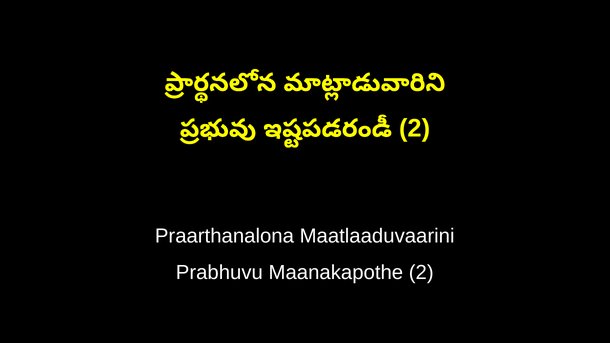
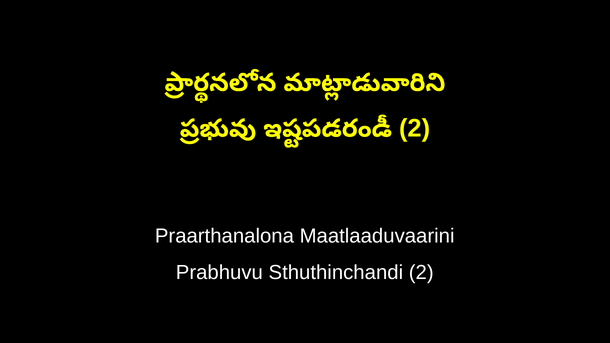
Maanakapothe: Maanakapothe -> Sthuthinchandi
